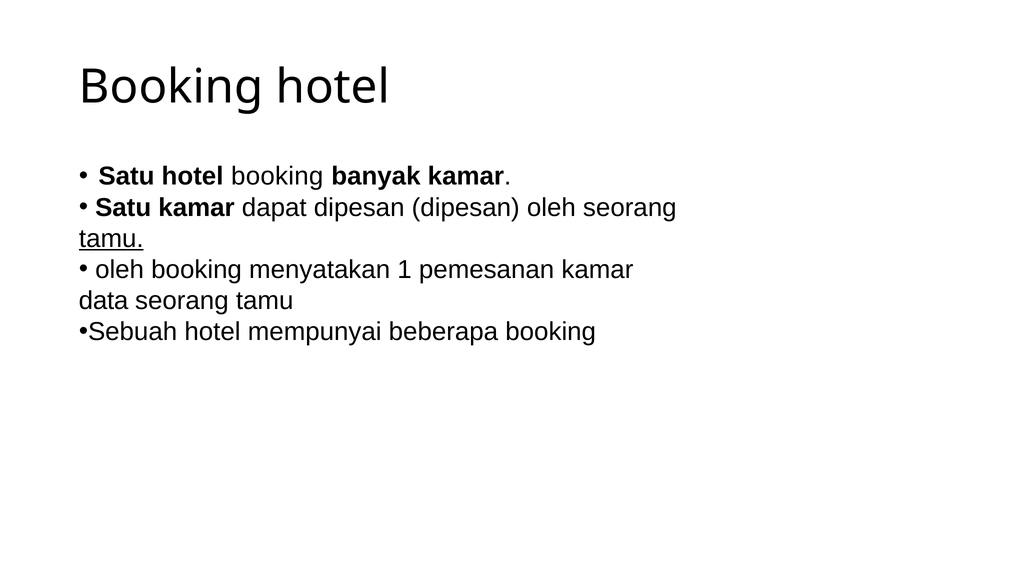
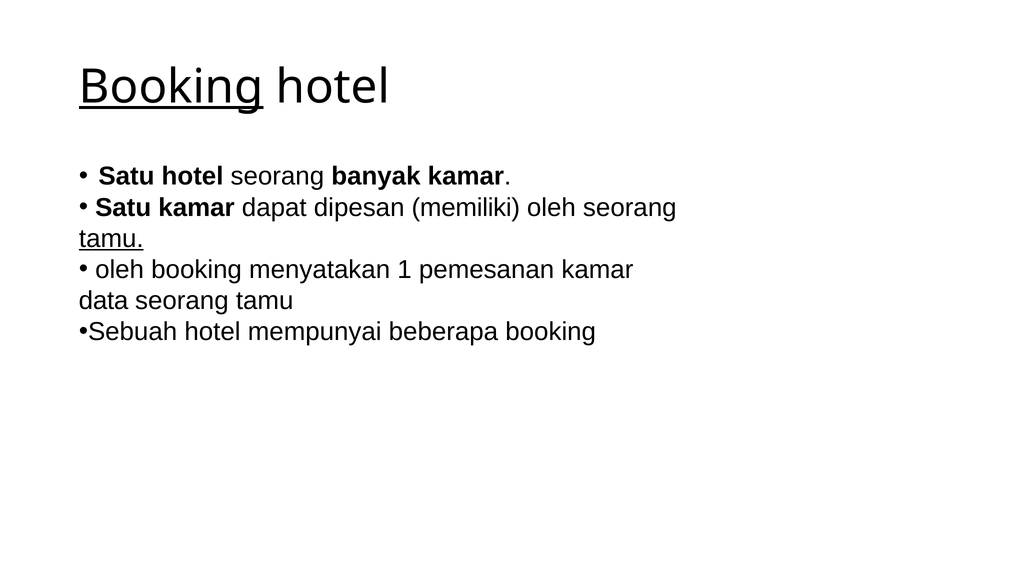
Booking at (171, 87) underline: none -> present
hotel booking: booking -> seorang
dipesan dipesan: dipesan -> memiliki
